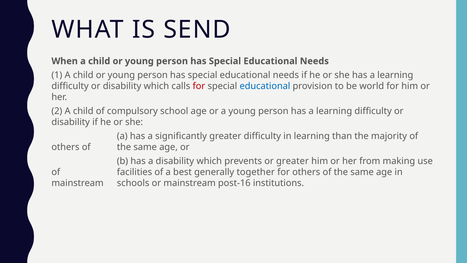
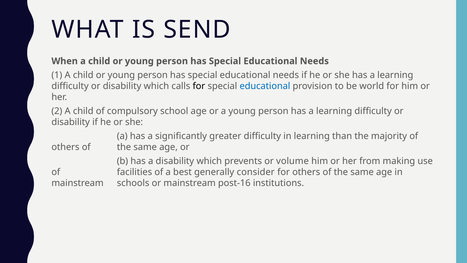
for at (199, 86) colour: red -> black
or greater: greater -> volume
together: together -> consider
